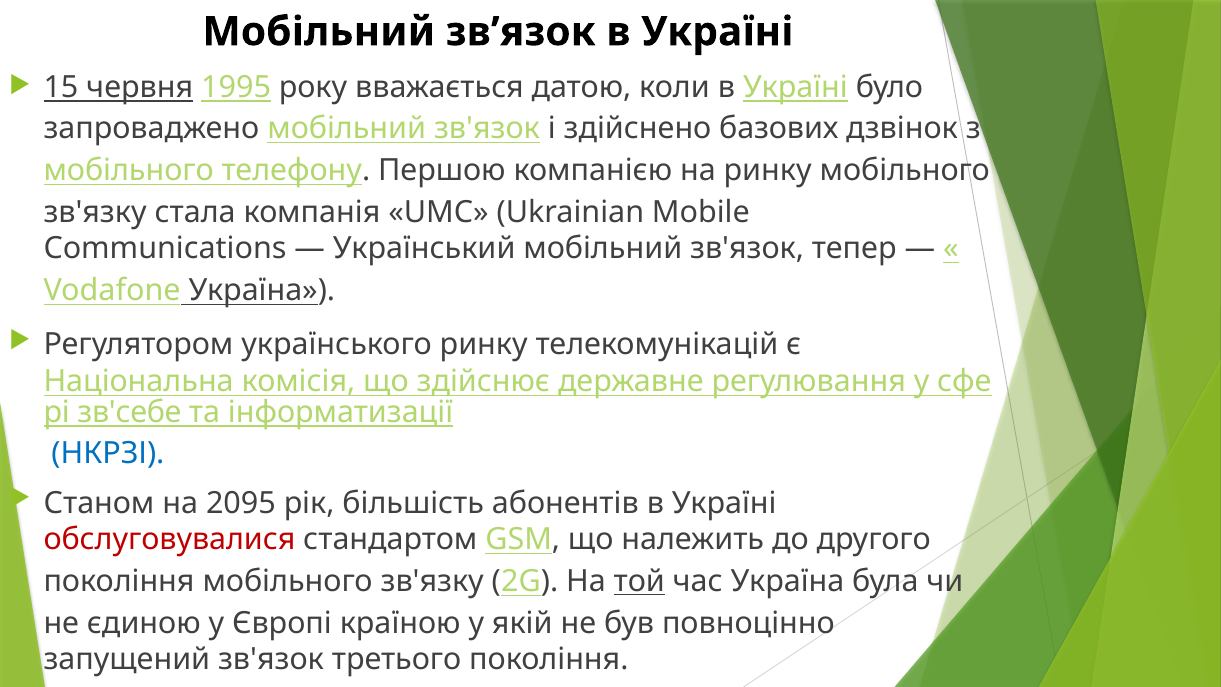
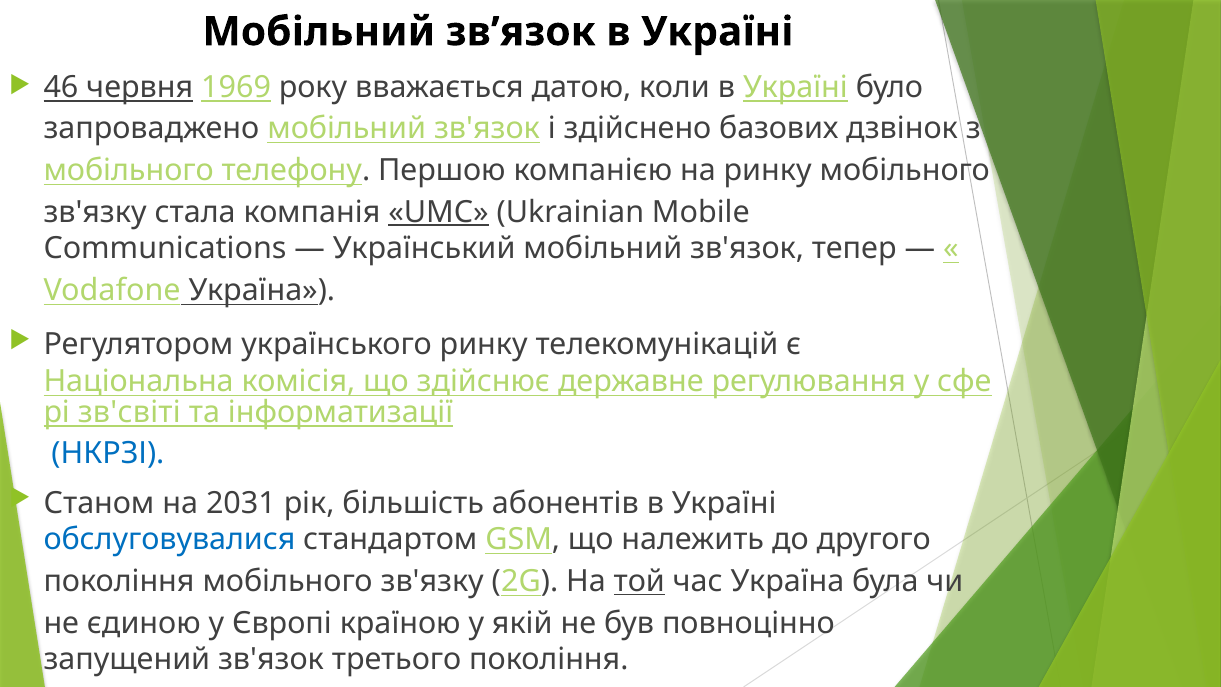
15: 15 -> 46
1995: 1995 -> 1969
UMC underline: none -> present
зв'себе: зв'себе -> зв'світі
2095: 2095 -> 2031
обслуговувалися colour: red -> blue
